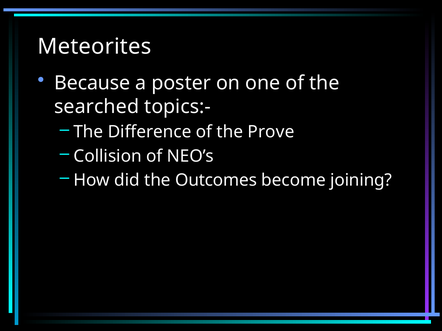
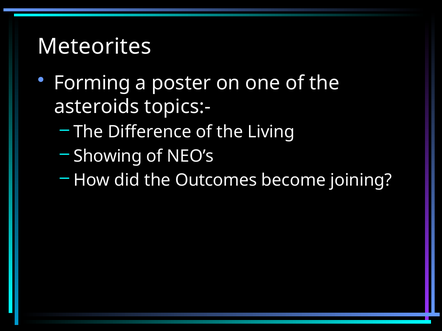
Because: Because -> Forming
searched: searched -> asteroids
Prove: Prove -> Living
Collision: Collision -> Showing
